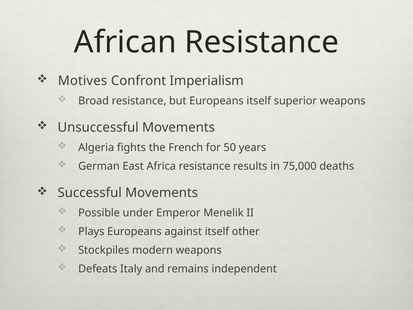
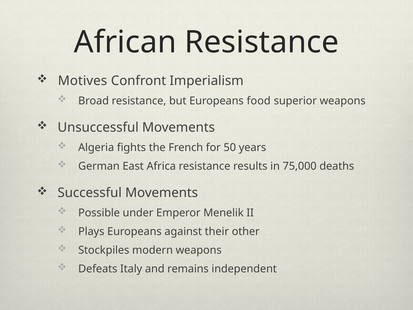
Europeans itself: itself -> food
against itself: itself -> their
